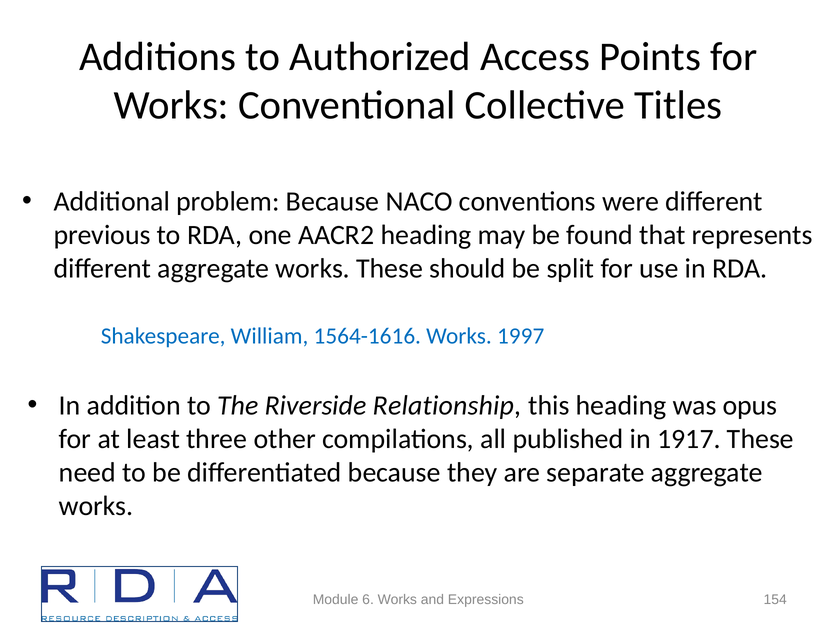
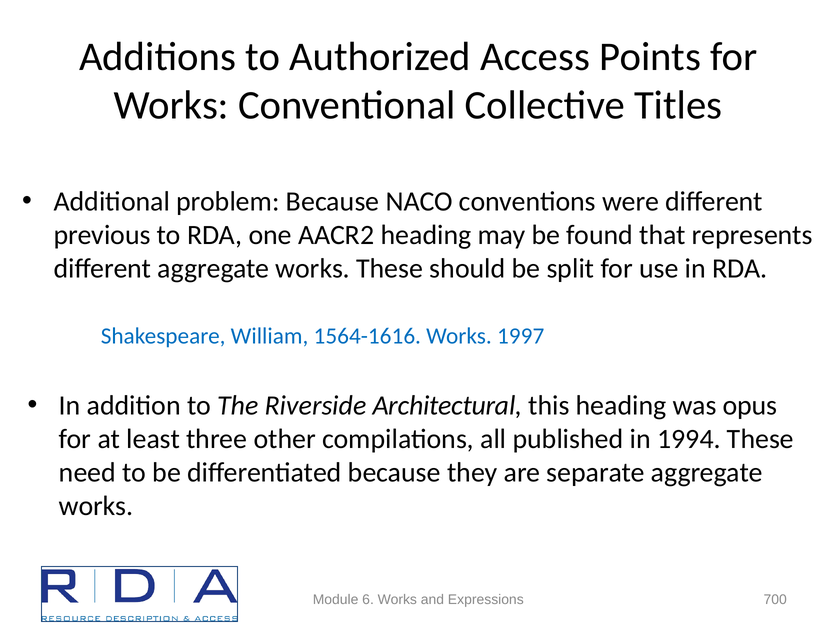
Relationship: Relationship -> Architectural
1917: 1917 -> 1994
154: 154 -> 700
